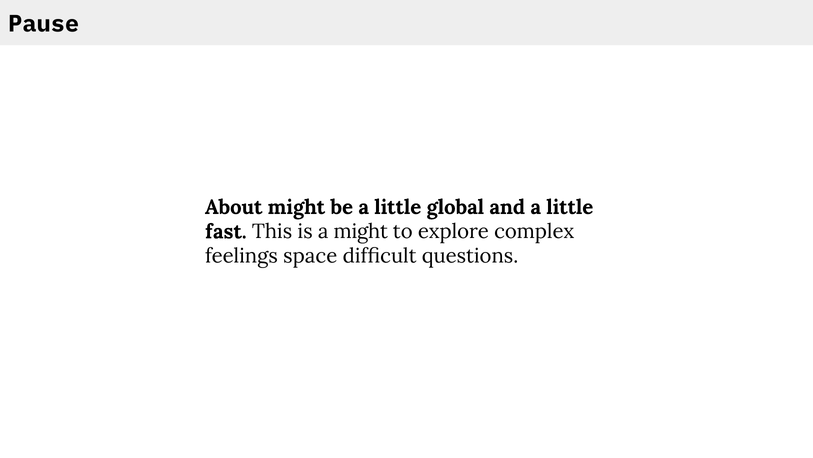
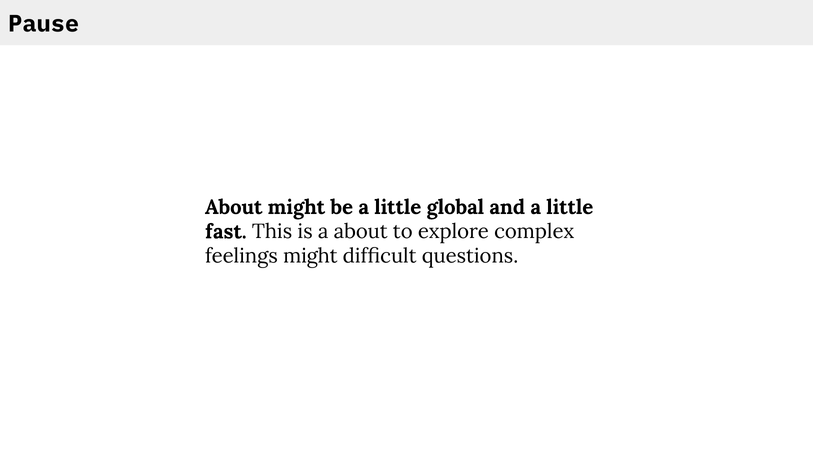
a might: might -> about
feelings space: space -> might
